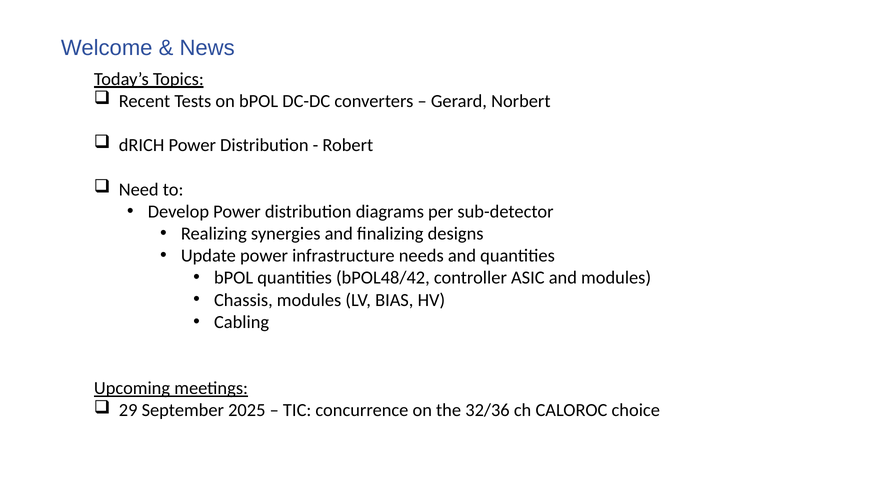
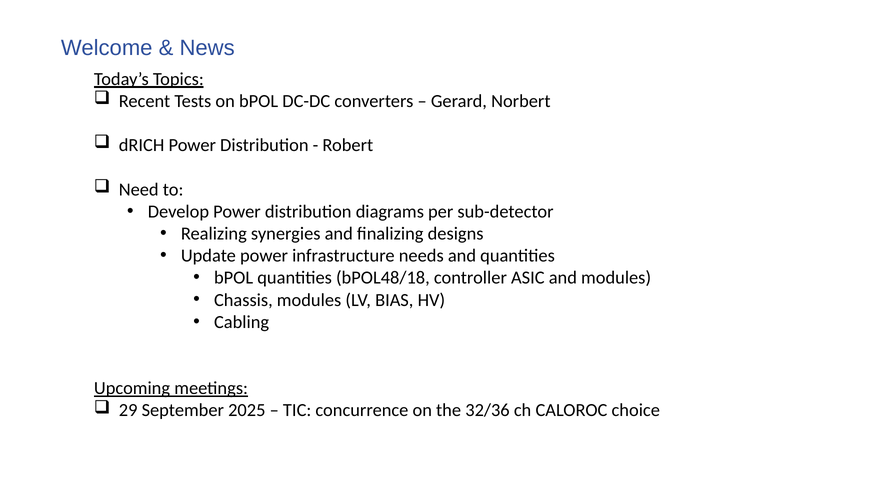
bPOL48/42: bPOL48/42 -> bPOL48/18
